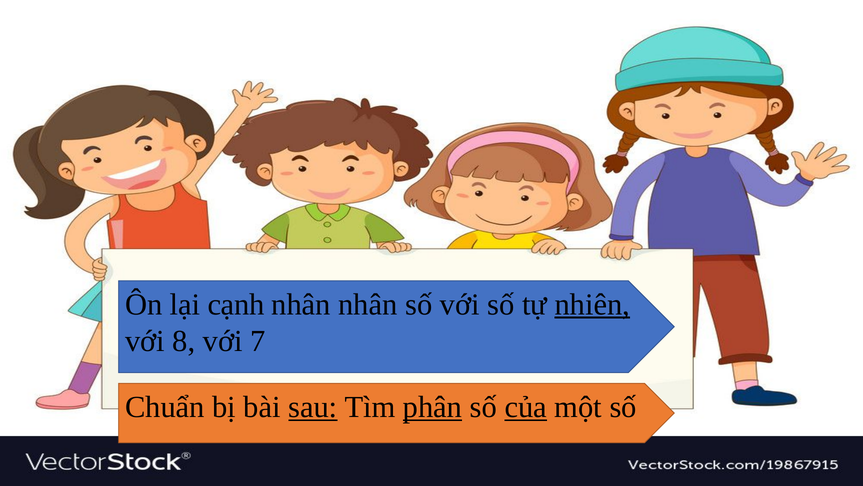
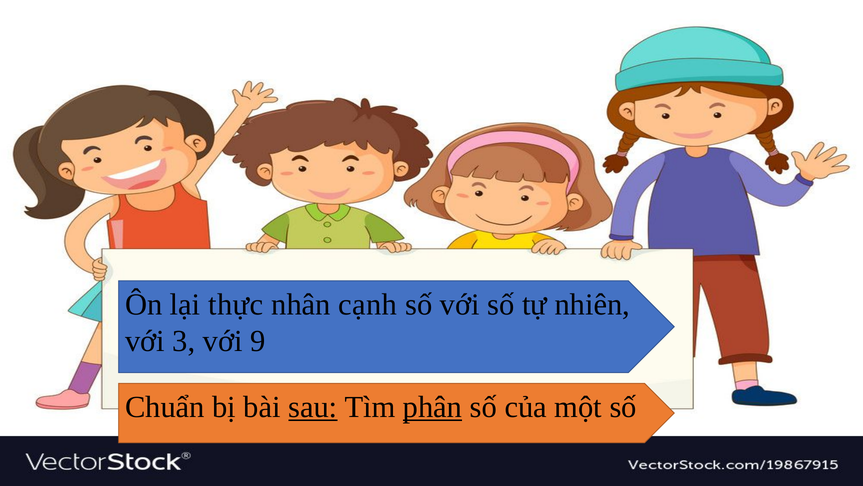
cạnh: cạnh -> thực
nhân nhân: nhân -> cạnh
nhiên underline: present -> none
8: 8 -> 3
7: 7 -> 9
của underline: present -> none
